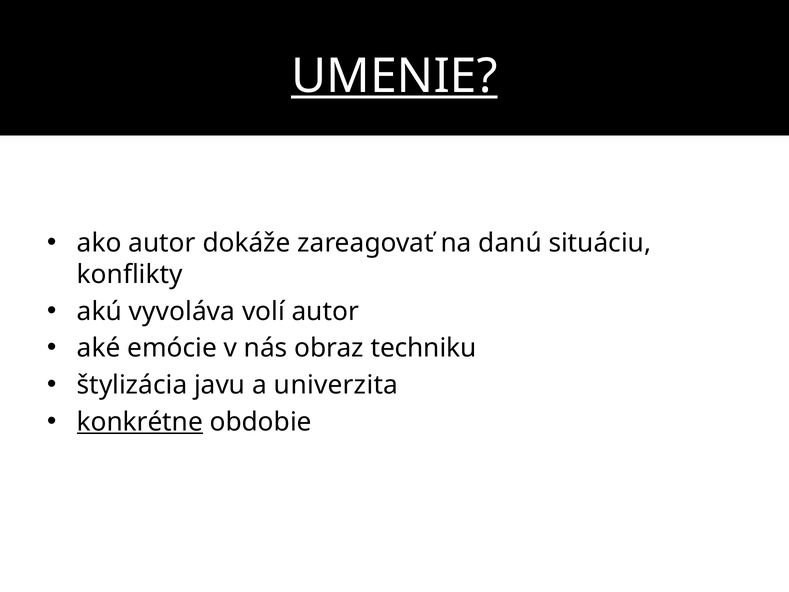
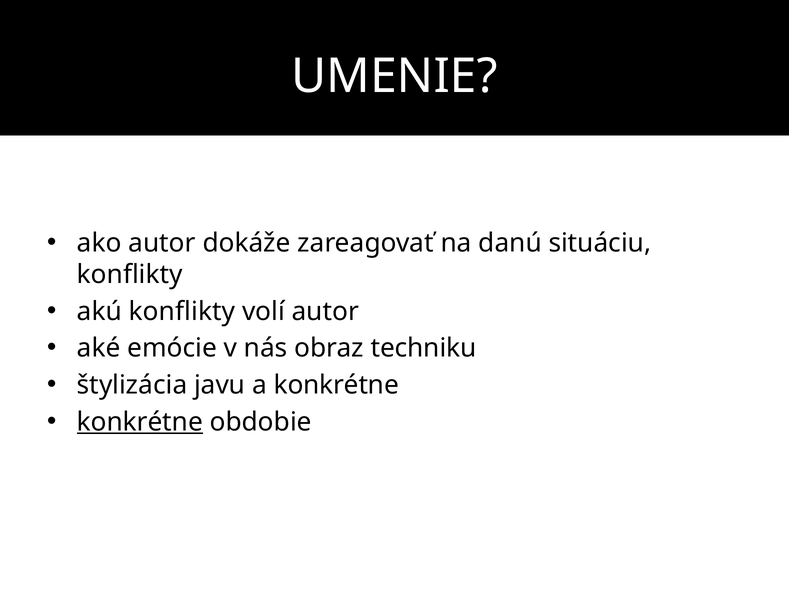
UMENIE underline: present -> none
akú vyvoláva: vyvoláva -> konflikty
a univerzita: univerzita -> konkrétne
